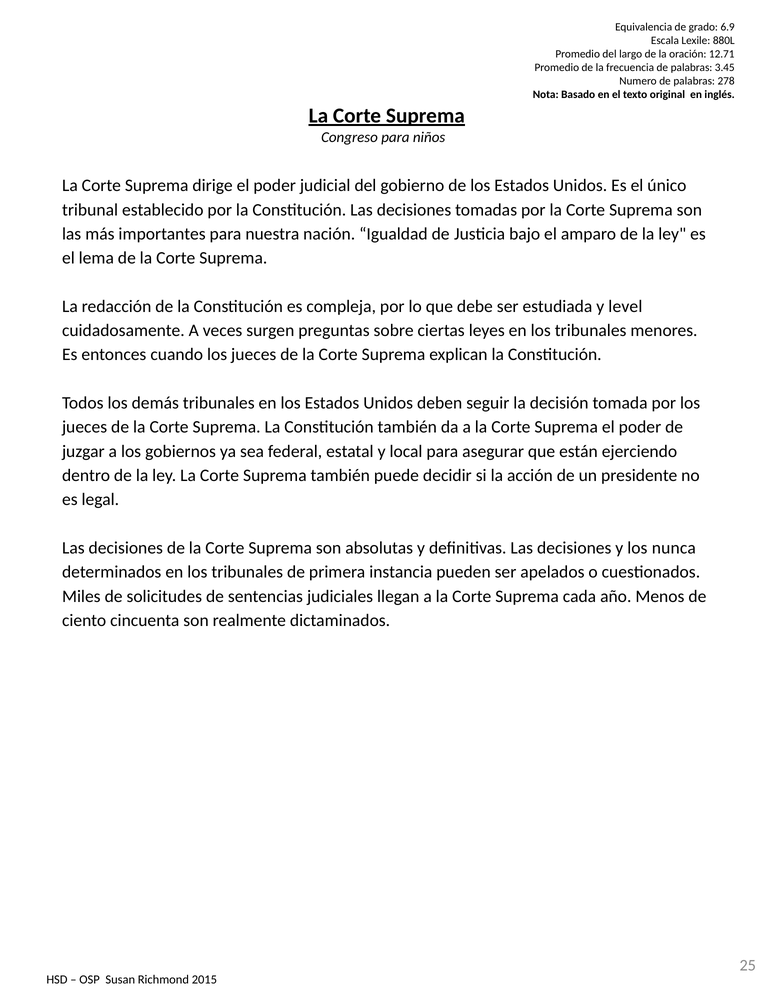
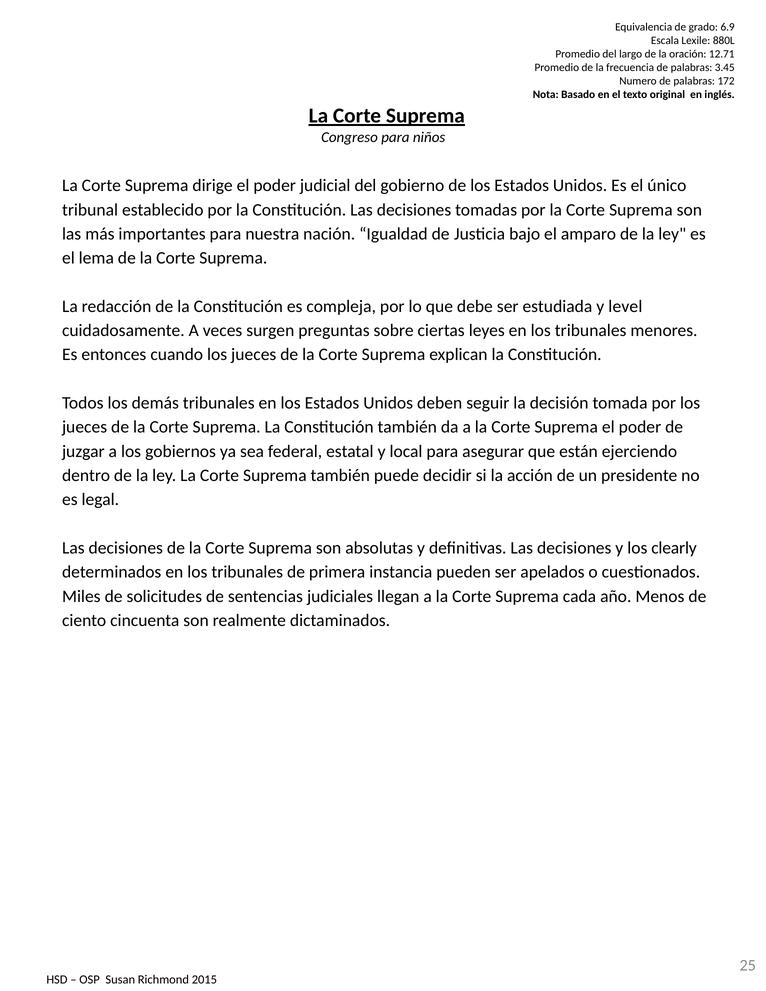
278: 278 -> 172
nunca: nunca -> clearly
